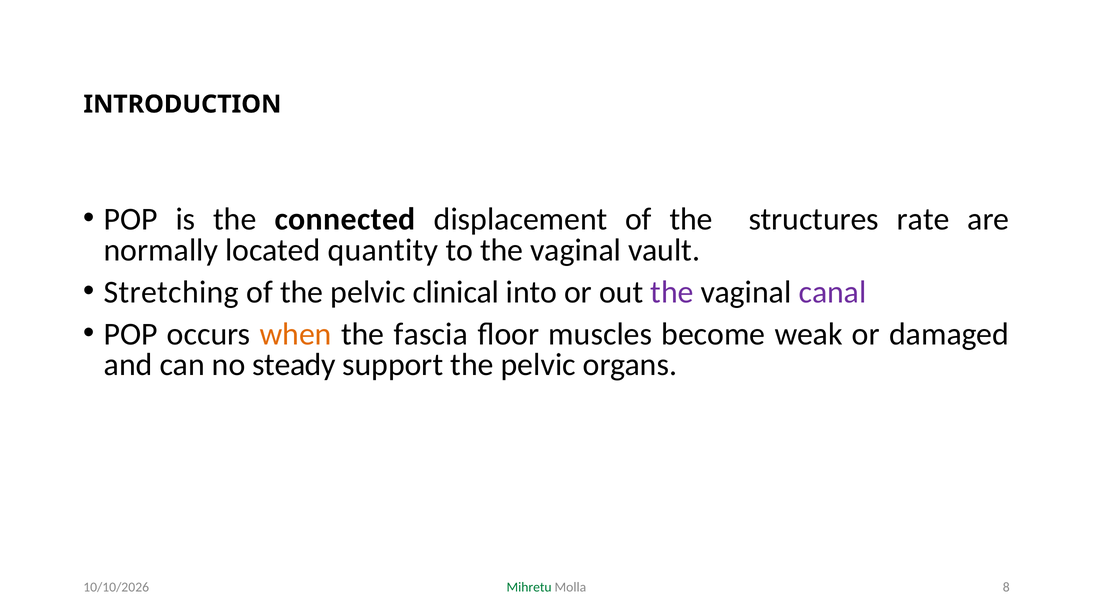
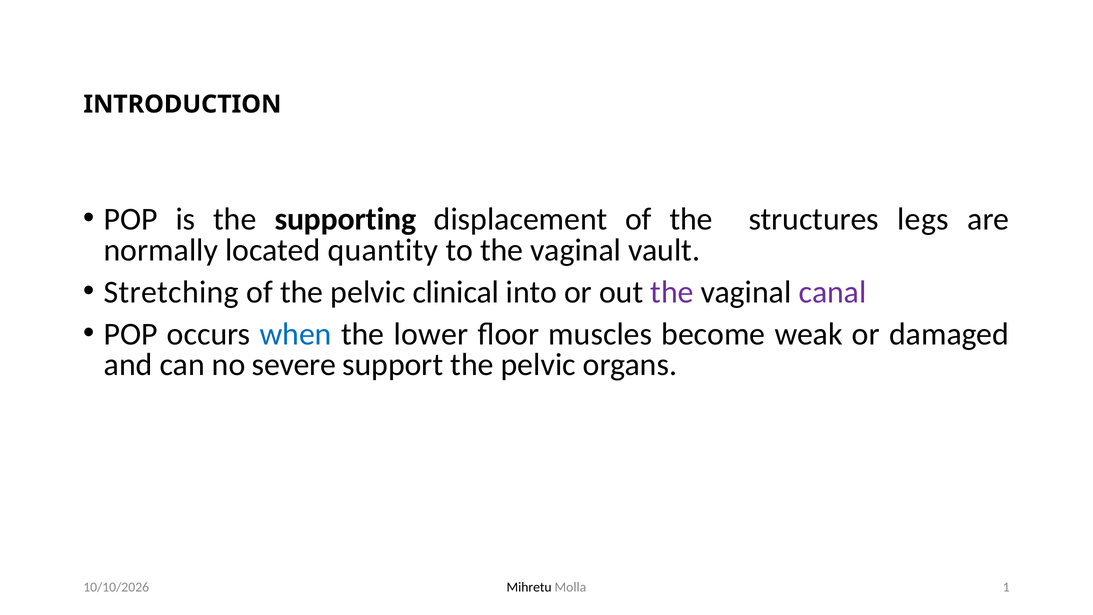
connected: connected -> supporting
rate: rate -> legs
when colour: orange -> blue
fascia: fascia -> lower
steady: steady -> severe
Mihretu colour: green -> black
8: 8 -> 1
